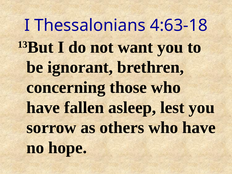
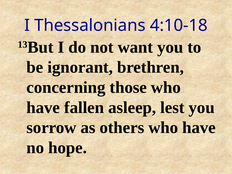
4:63-18: 4:63-18 -> 4:10-18
